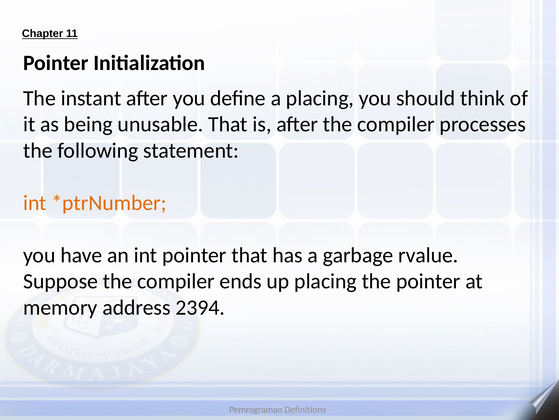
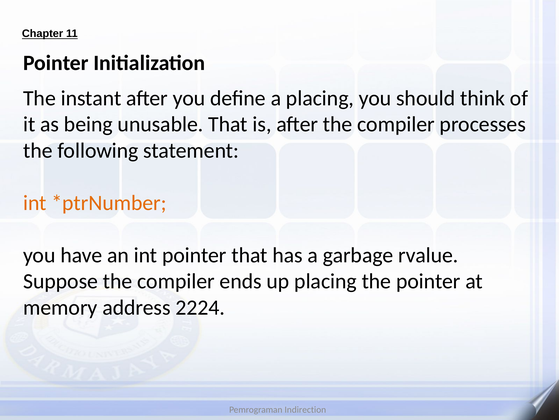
2394: 2394 -> 2224
Definitions: Definitions -> Indirection
